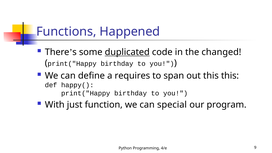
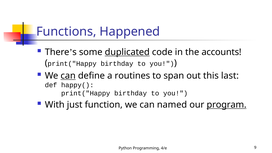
changed: changed -> accounts
can at (68, 76) underline: none -> present
requires: requires -> routines
this this: this -> last
special: special -> named
program underline: none -> present
